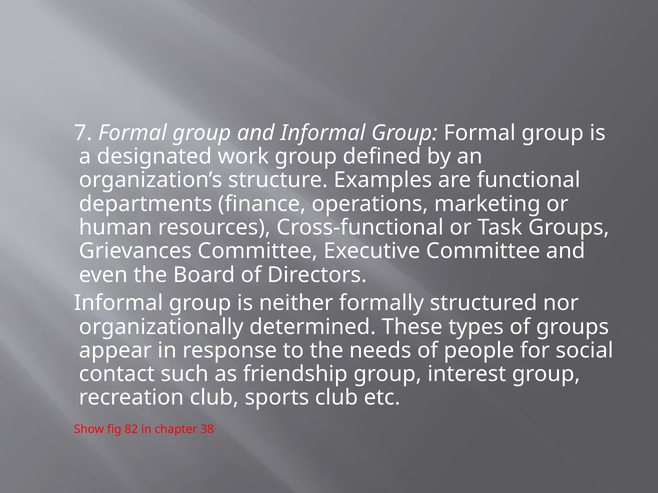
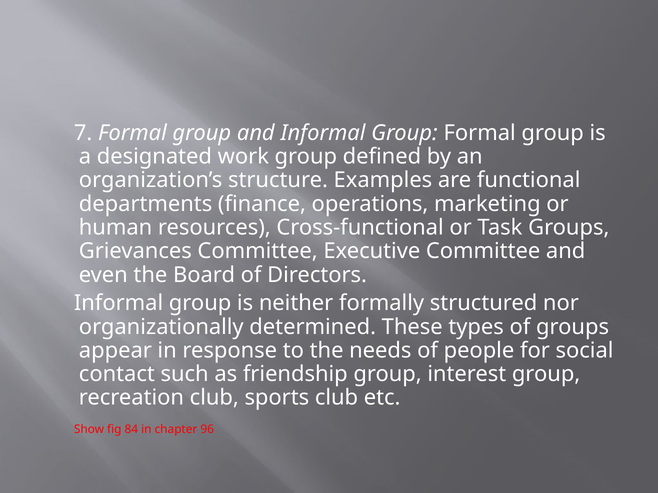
82: 82 -> 84
38: 38 -> 96
